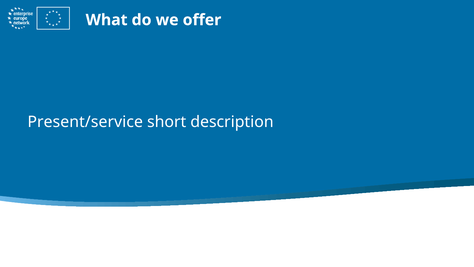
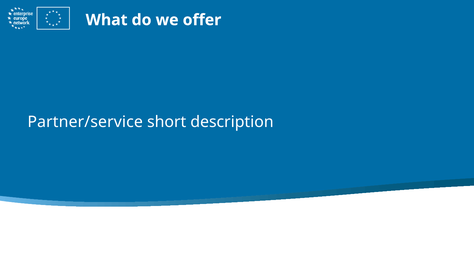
Present/service: Present/service -> Partner/service
